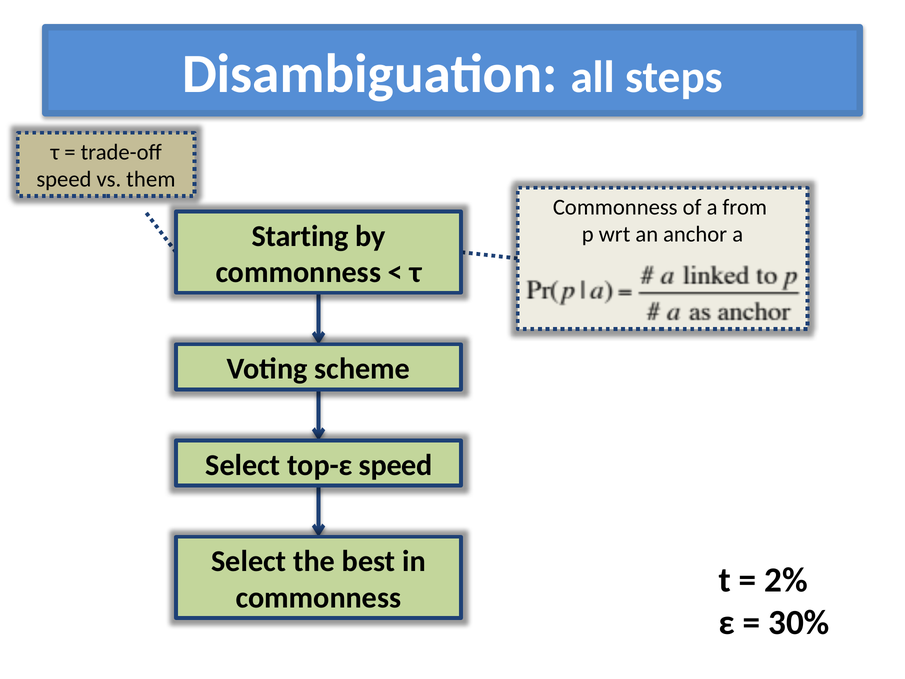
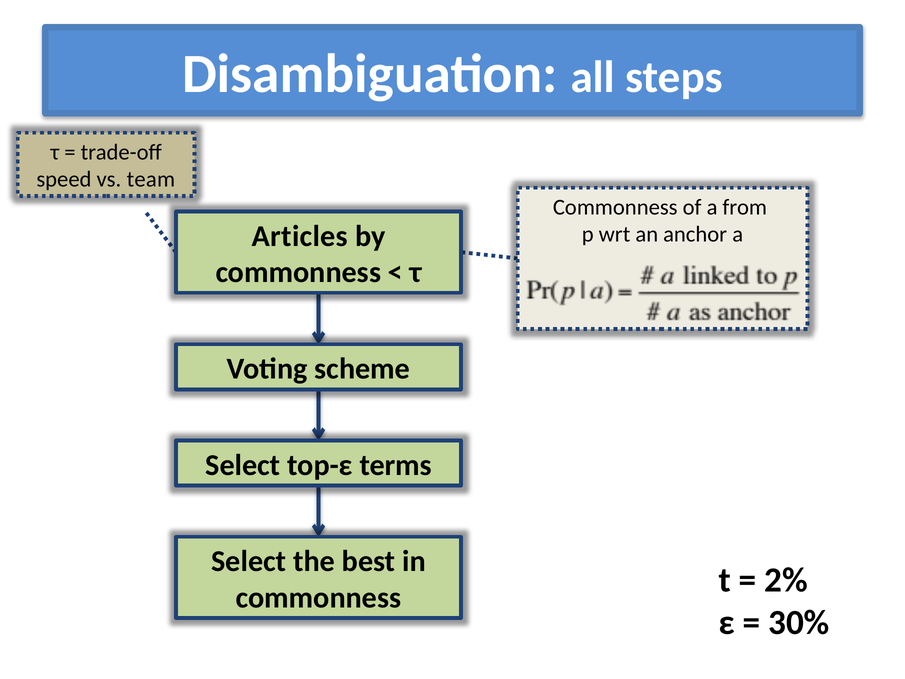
them: them -> team
Starting: Starting -> Articles
top-ε speed: speed -> terms
